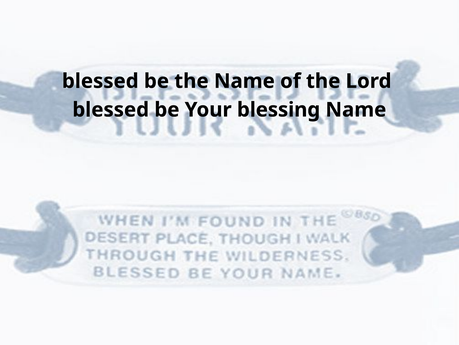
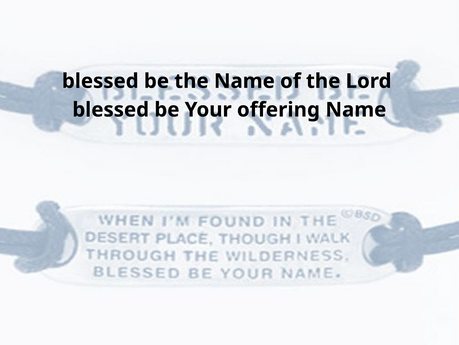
blessing: blessing -> offering
